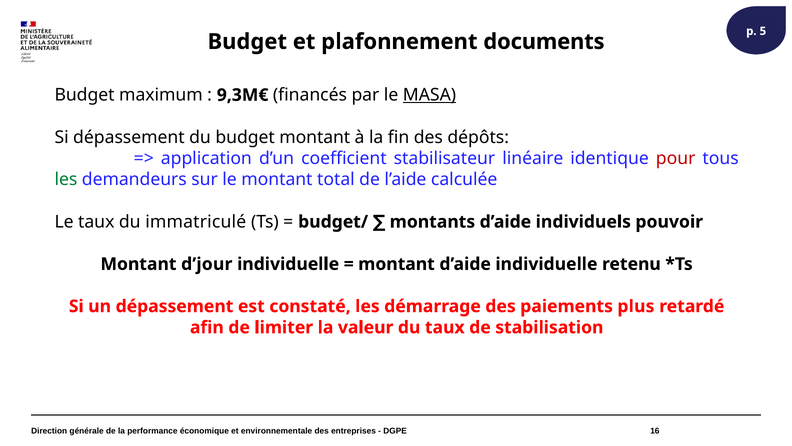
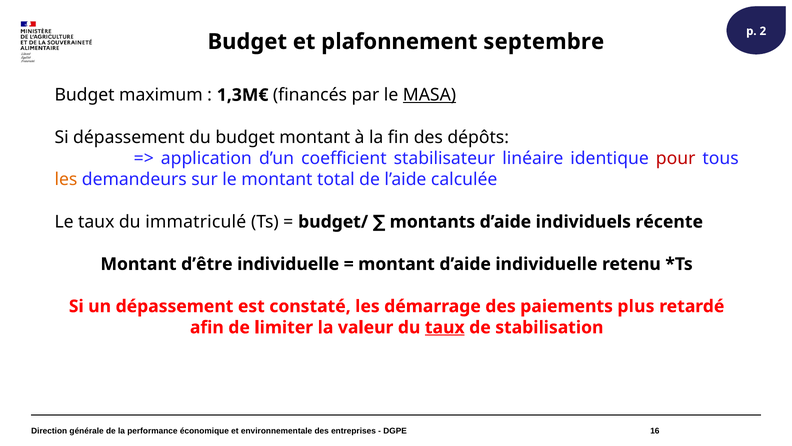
5: 5 -> 2
documents: documents -> septembre
9,3M€: 9,3M€ -> 1,3M€
les at (66, 179) colour: green -> orange
pouvoir: pouvoir -> récente
d’jour: d’jour -> d’être
taux at (445, 327) underline: none -> present
